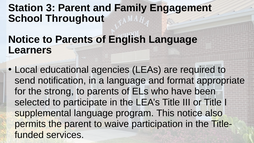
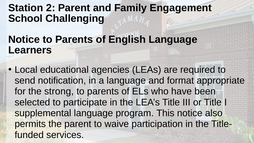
3: 3 -> 2
Throughout: Throughout -> Challenging
